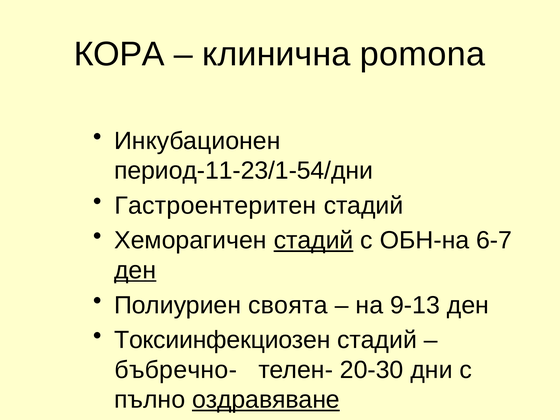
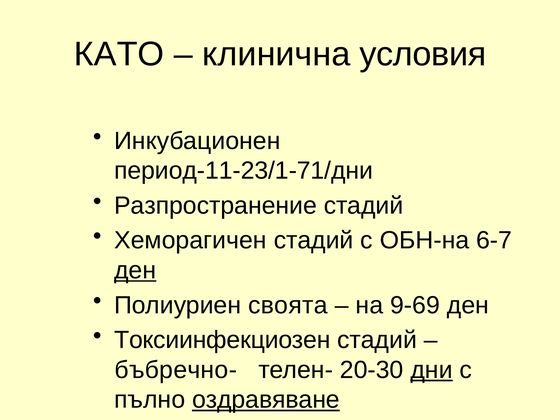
КОРА: КОРА -> КАТО
pomona: pomona -> условия
период-11-23/1-54/дни: период-11-23/1-54/дни -> период-11-23/1-71/дни
Гастроентеритен: Гастроентеритен -> Разпространение
стадий at (314, 240) underline: present -> none
9-13: 9-13 -> 9-69
дни underline: none -> present
